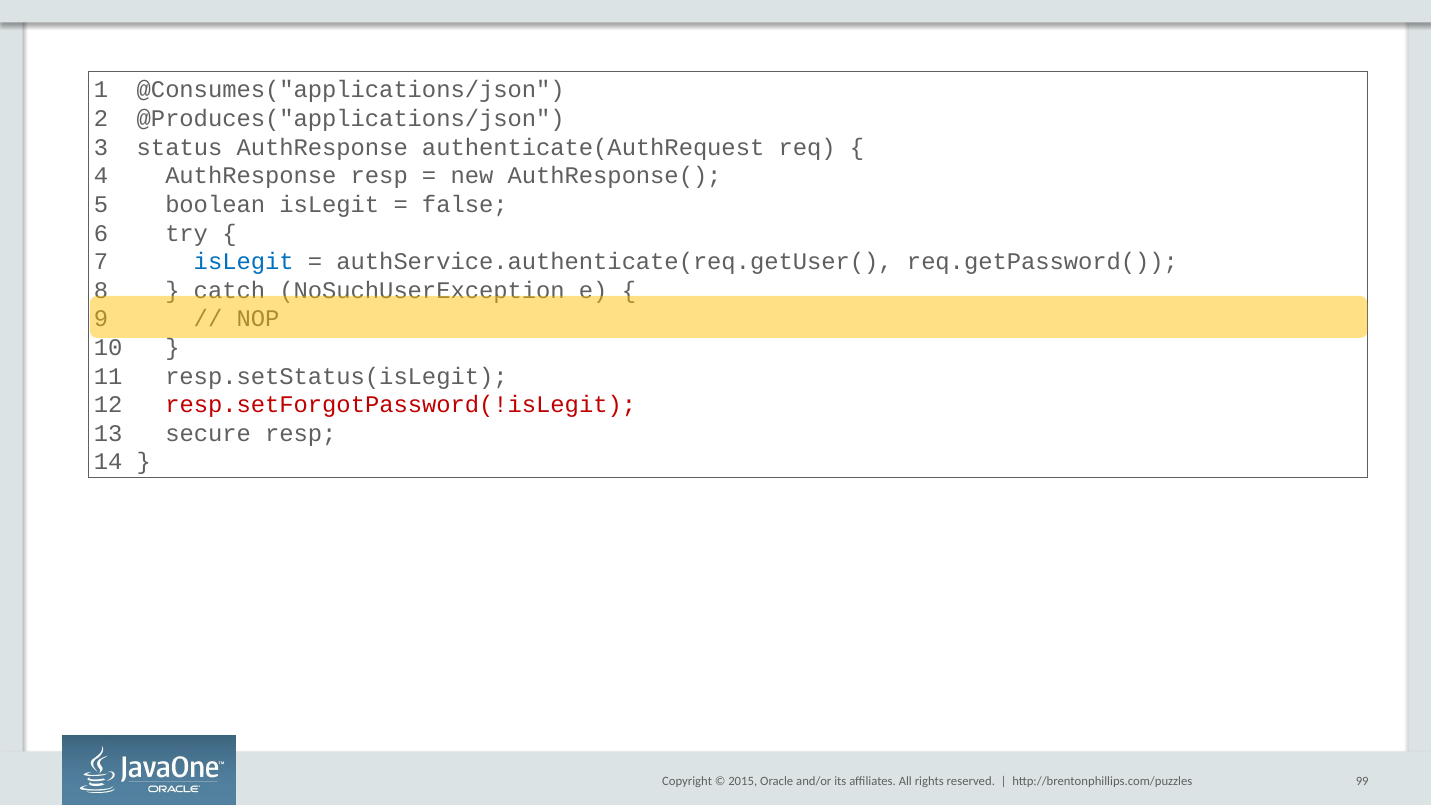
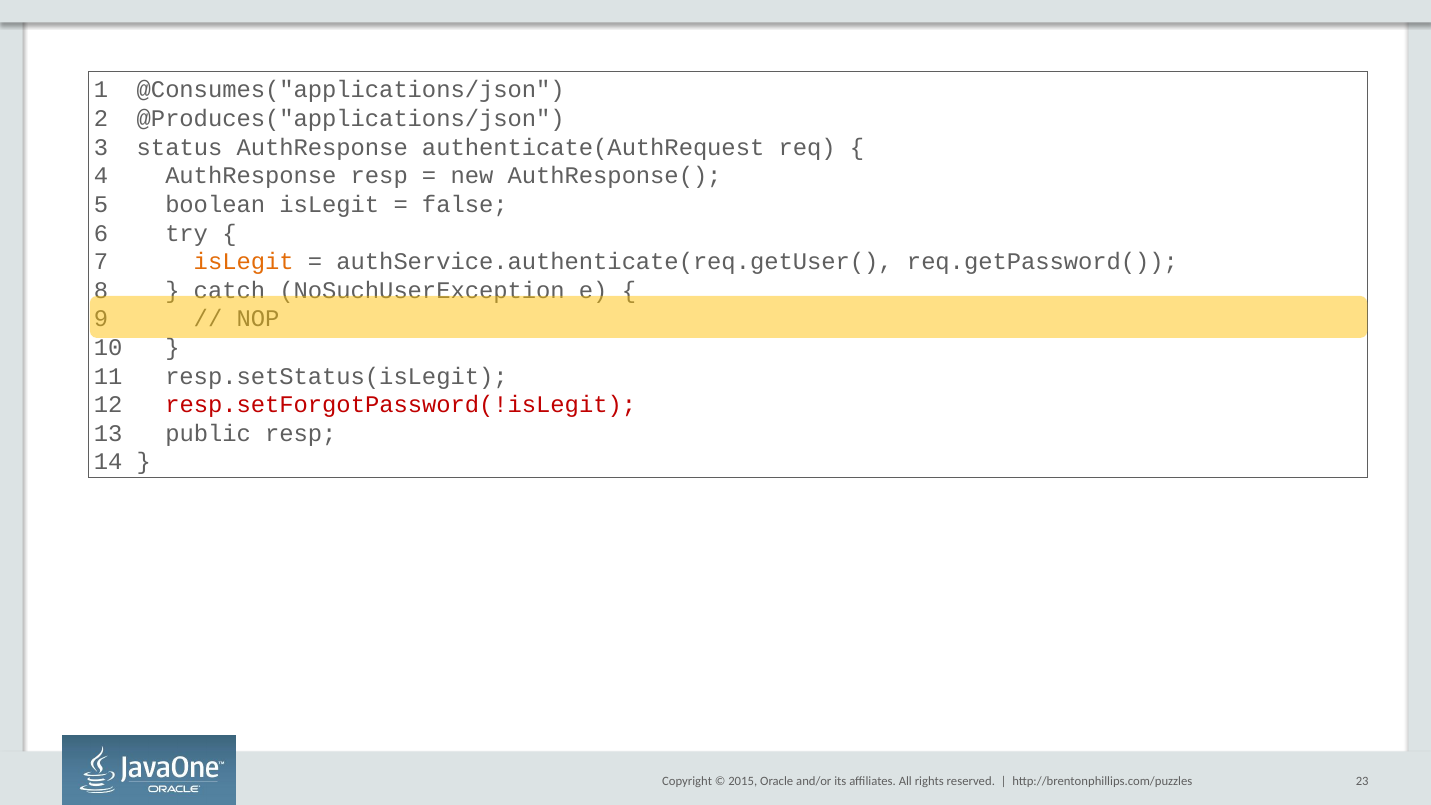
isLegit at (244, 262) colour: blue -> orange
secure: secure -> public
99: 99 -> 23
